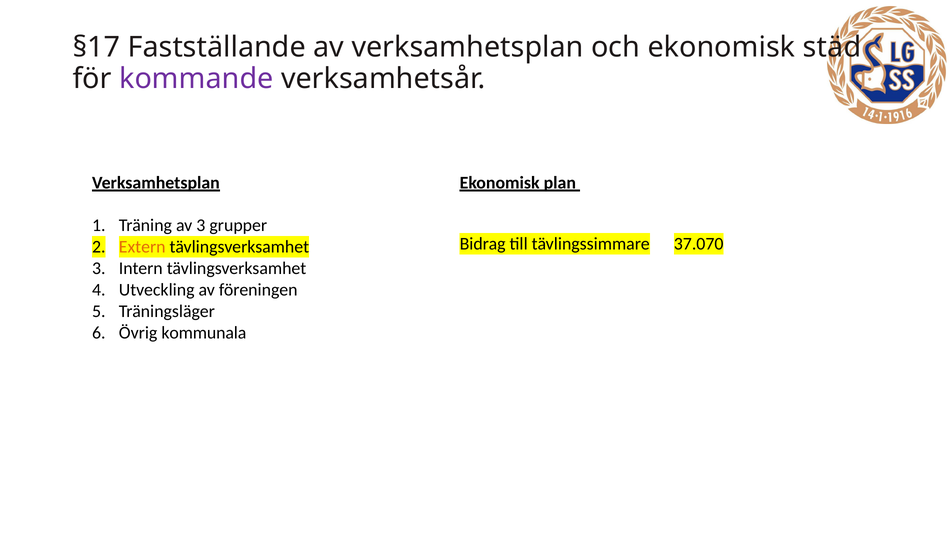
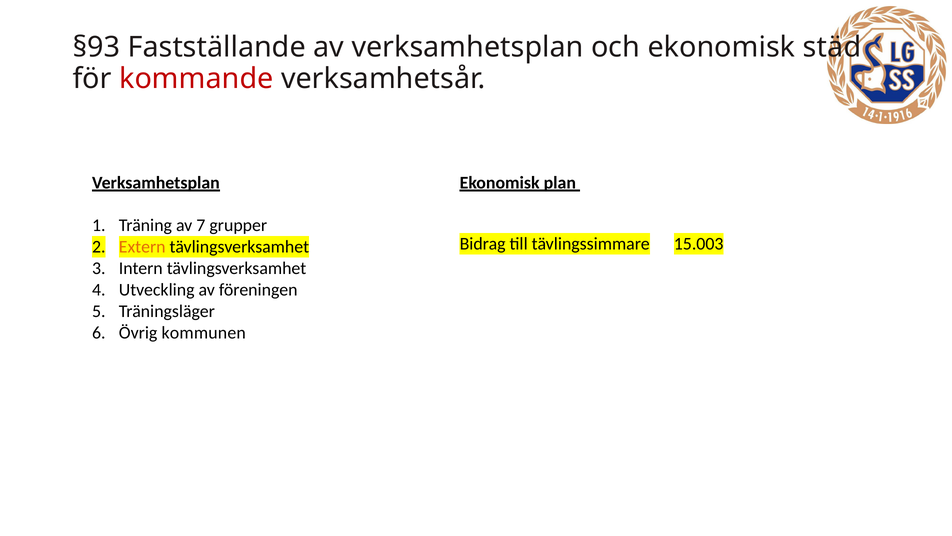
§17: §17 -> §93
kommande colour: purple -> red
av 3: 3 -> 7
37.070: 37.070 -> 15.003
kommunala: kommunala -> kommunen
